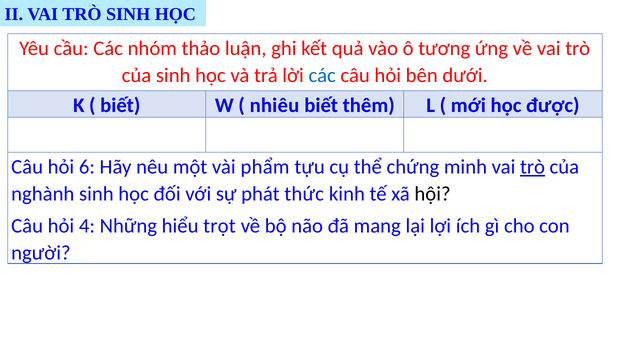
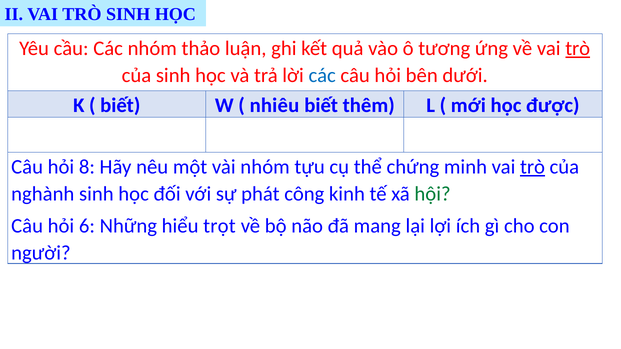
trò at (578, 49) underline: none -> present
6: 6 -> 8
vài phẩm: phẩm -> nhóm
thức: thức -> công
hội colour: black -> green
4: 4 -> 6
